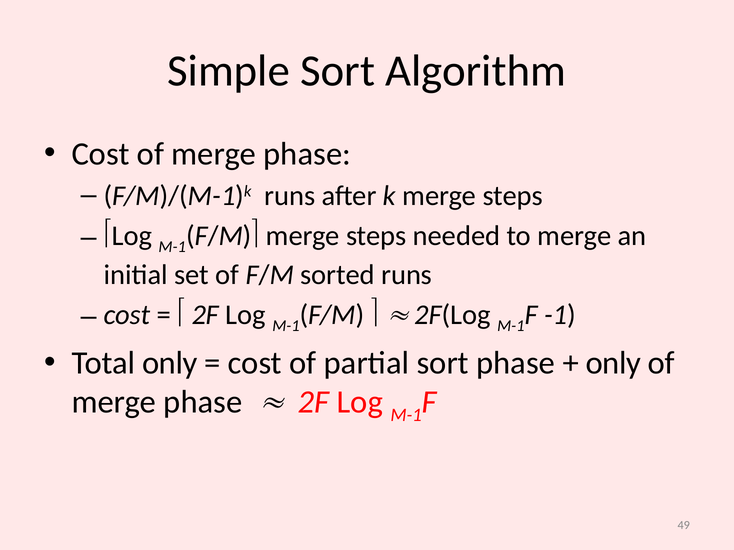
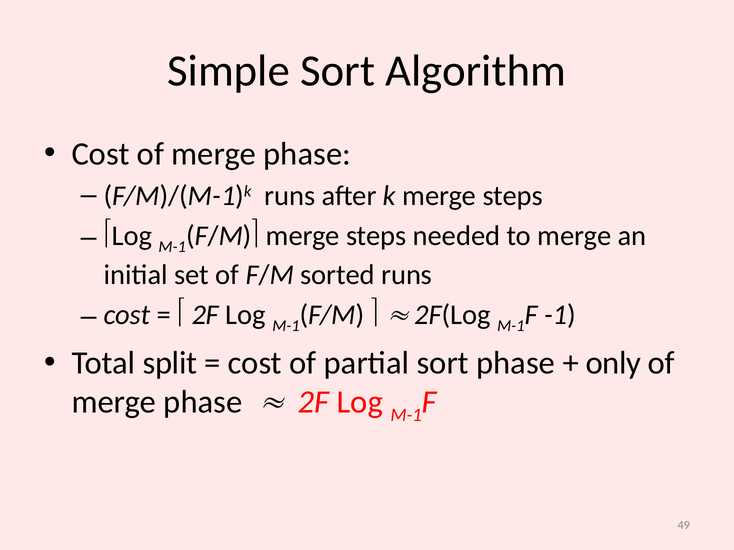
Total only: only -> split
